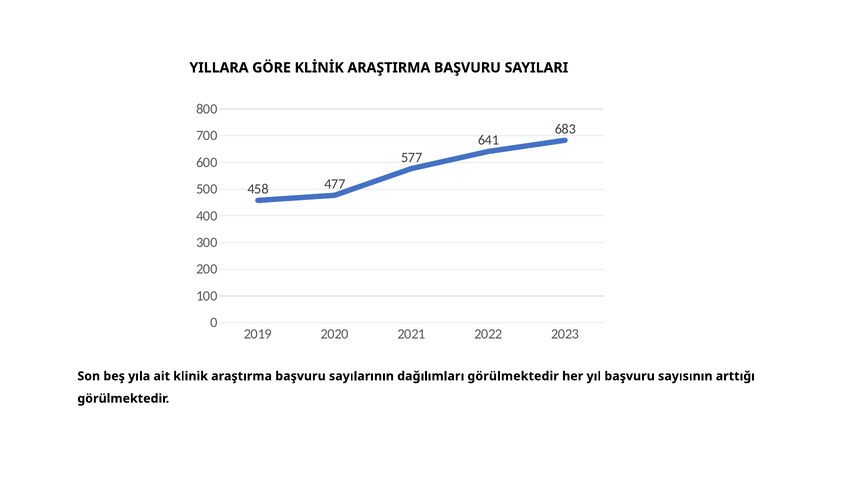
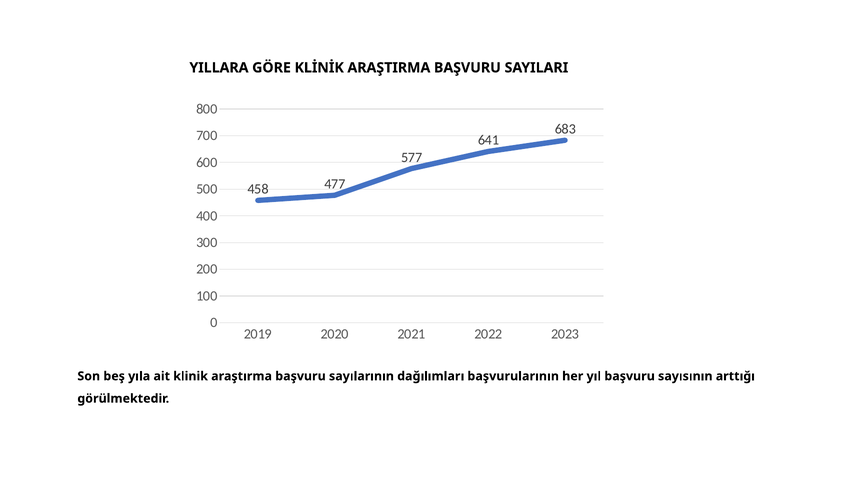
dağılımları görülmektedir: görülmektedir -> başvurularının
